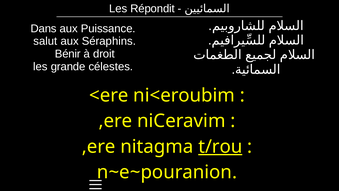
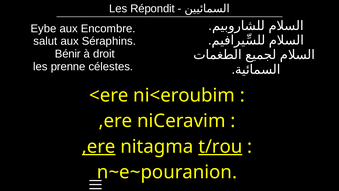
Dans: Dans -> Eybe
Puissance: Puissance -> Encombre
grande: grande -> prenne
,ere at (99, 146) underline: none -> present
